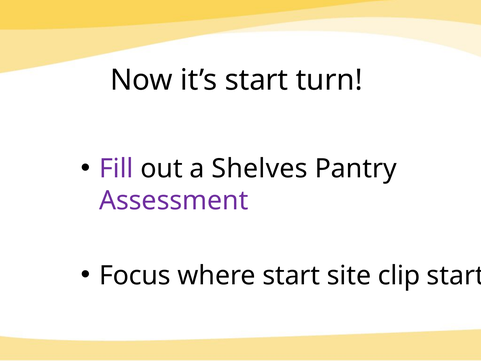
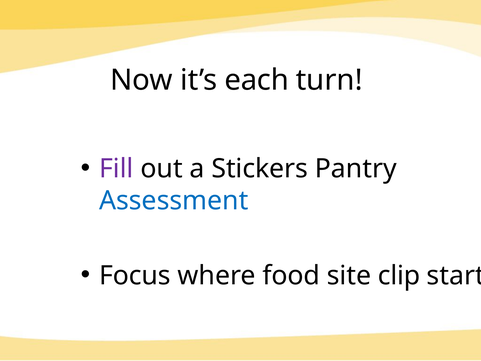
it’s start: start -> each
Shelves: Shelves -> Stickers
Assessment colour: purple -> blue
where start: start -> food
